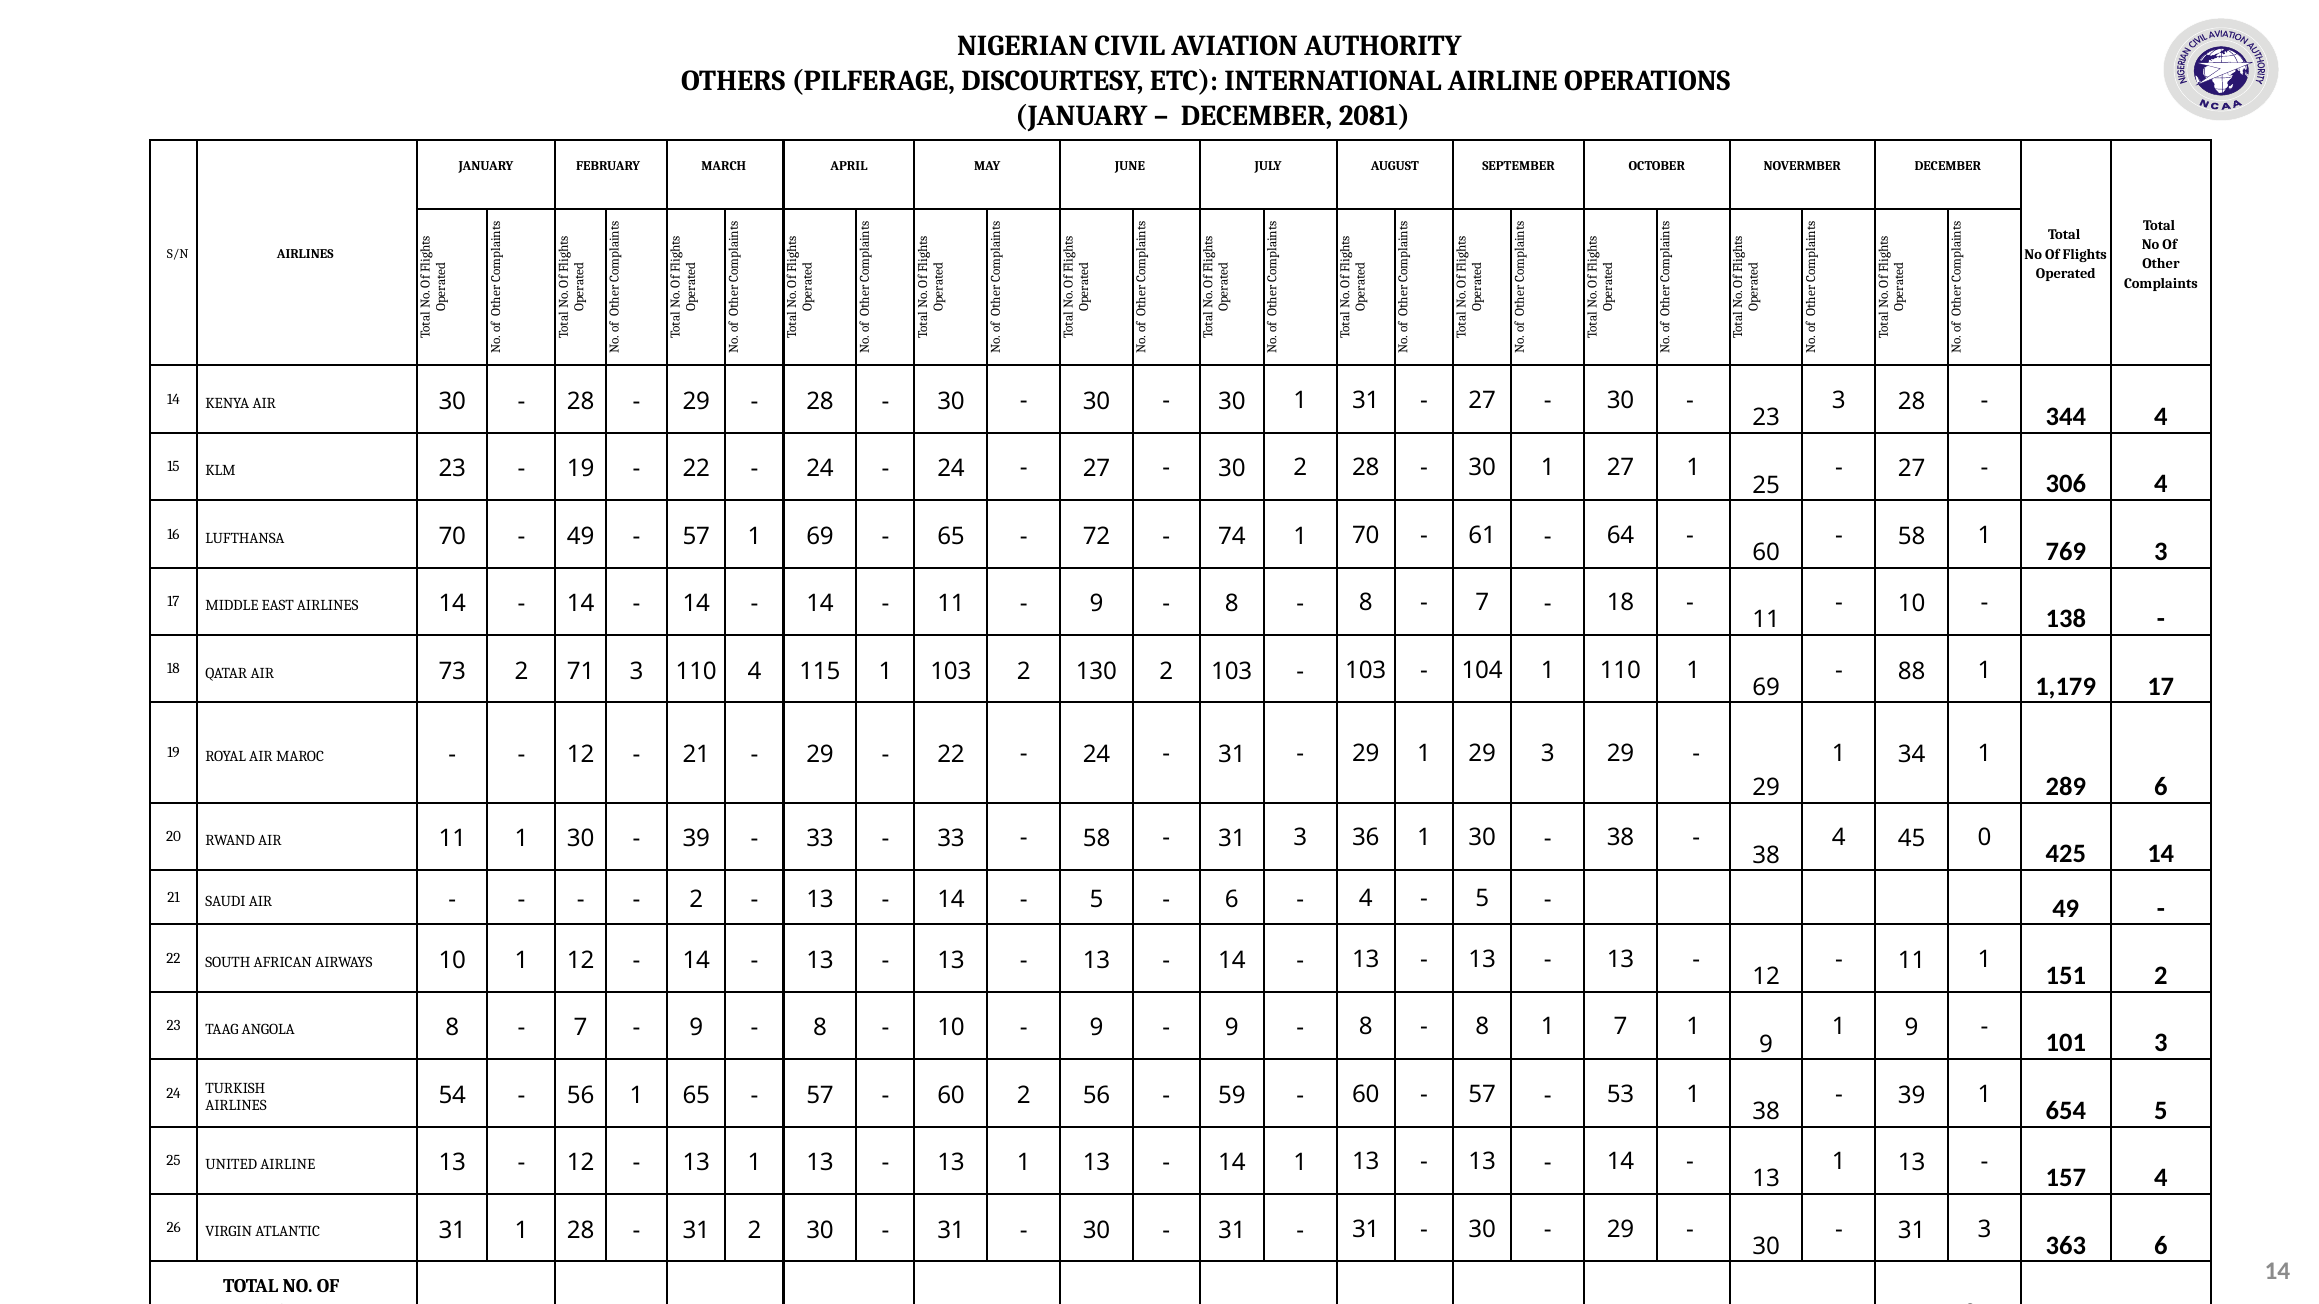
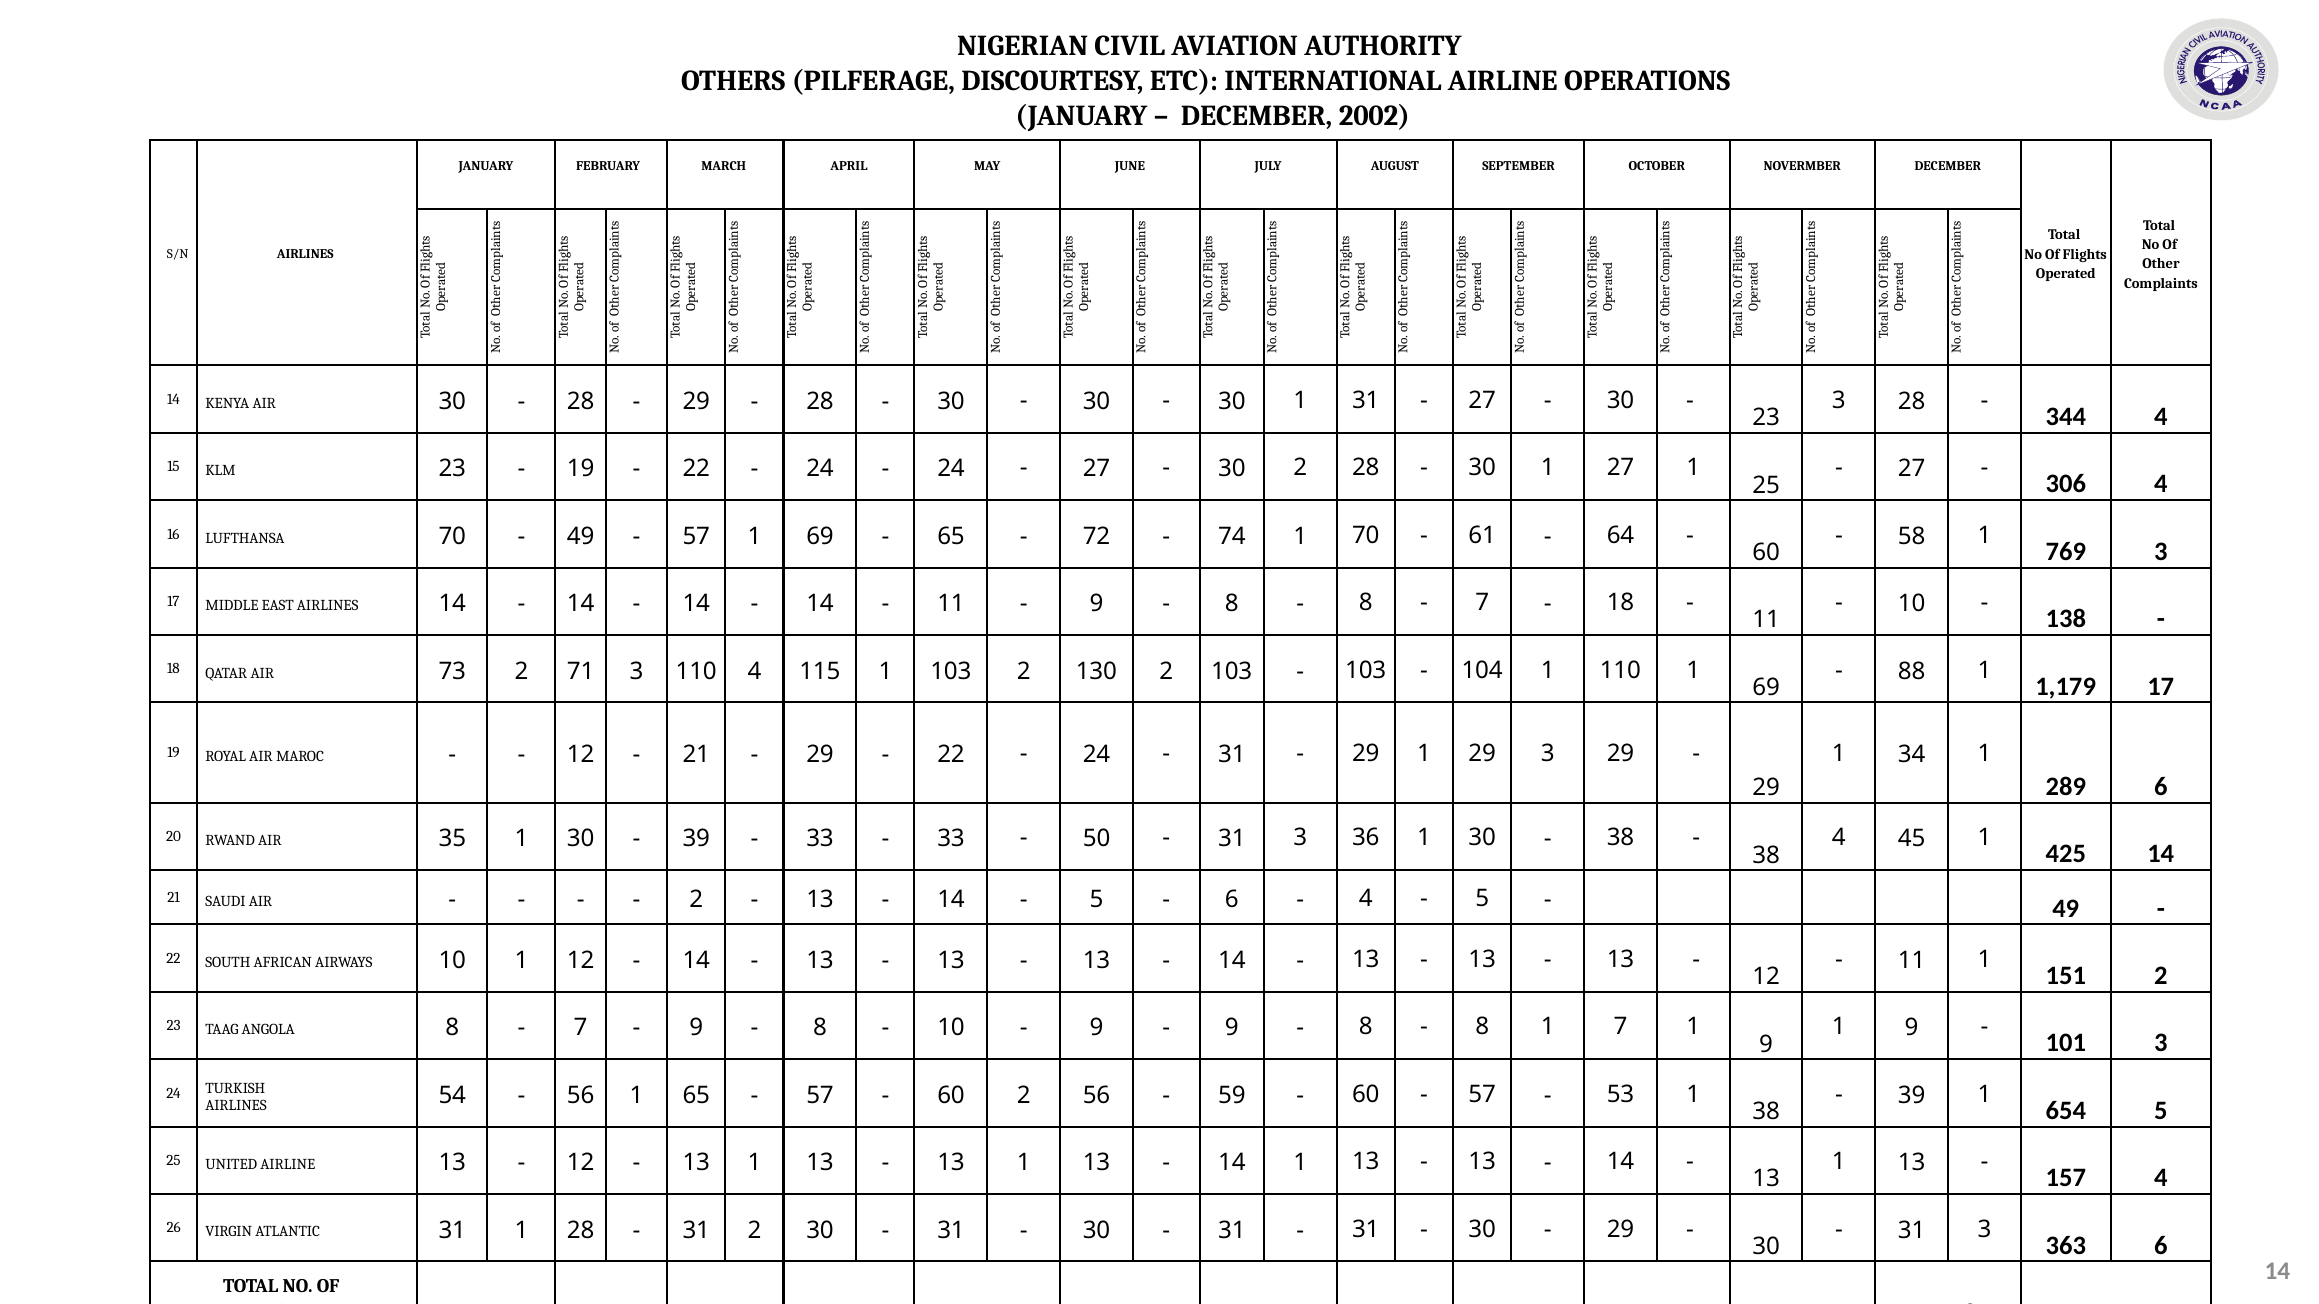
2081: 2081 -> 2002
AIR 11: 11 -> 35
58 at (1097, 839): 58 -> 50
45 0: 0 -> 1
